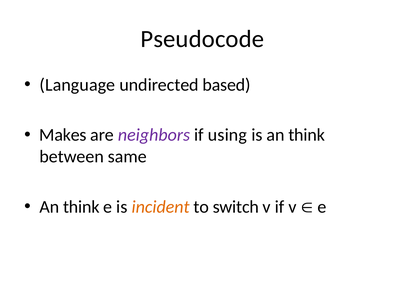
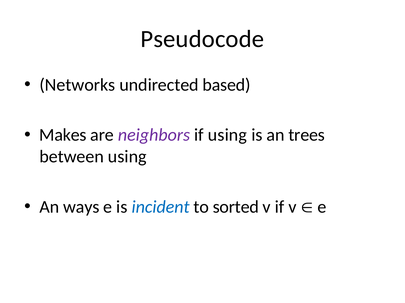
Language: Language -> Networks
is an think: think -> trees
between same: same -> using
think at (81, 207): think -> ways
incident colour: orange -> blue
switch: switch -> sorted
